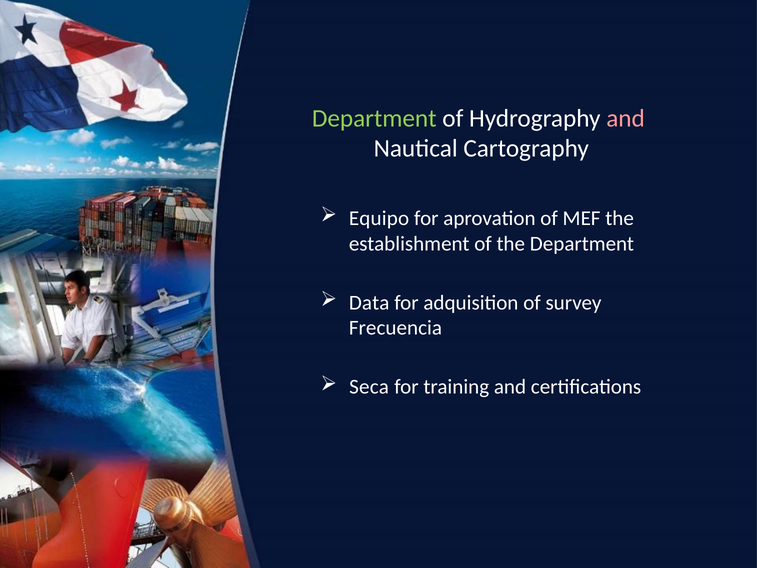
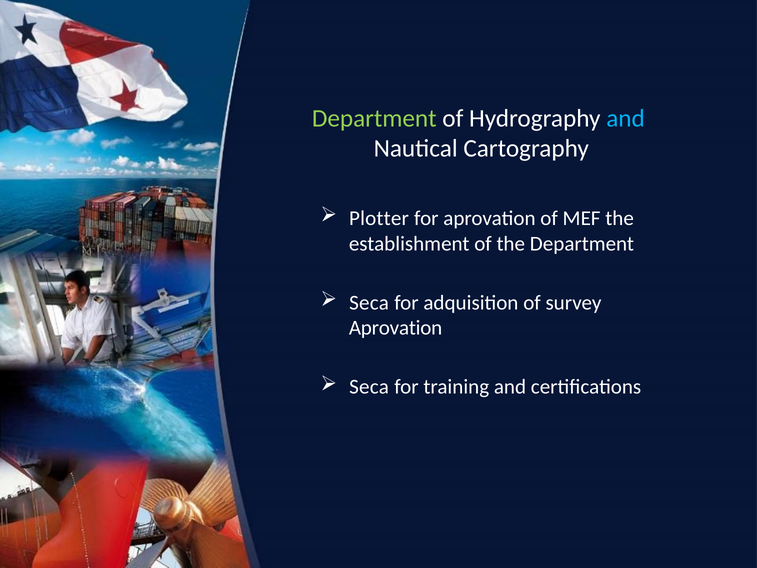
and at (626, 118) colour: pink -> light blue
Equipo: Equipo -> Plotter
Data at (369, 303): Data -> Seca
Frecuencia at (395, 328): Frecuencia -> Aprovation
